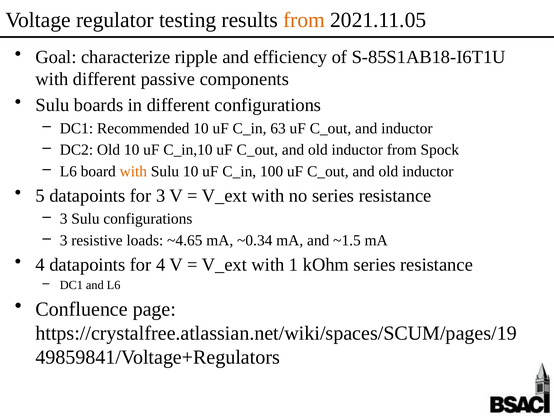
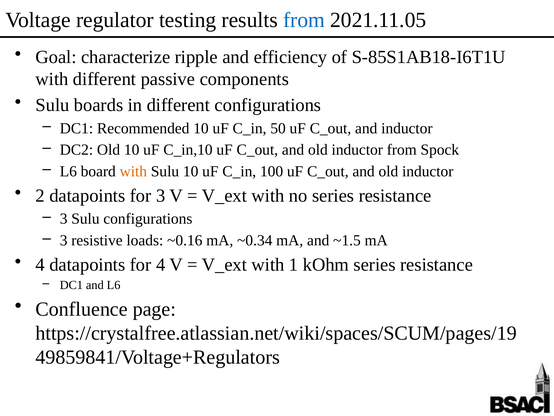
from at (304, 20) colour: orange -> blue
63: 63 -> 50
5: 5 -> 2
~4.65: ~4.65 -> ~0.16
